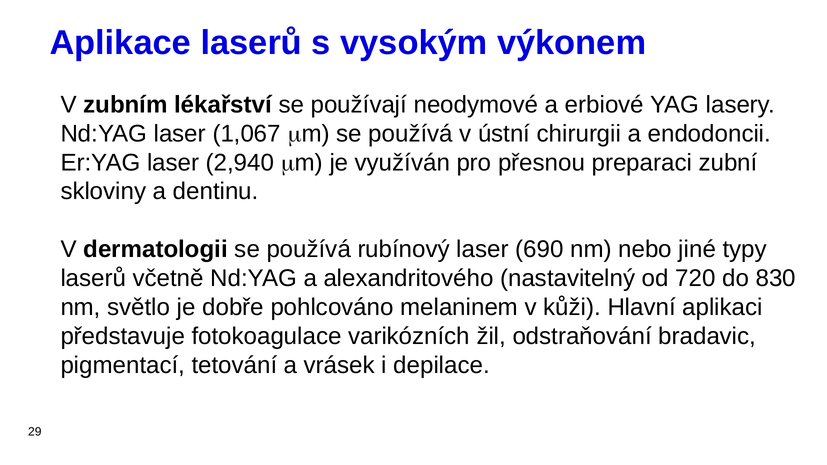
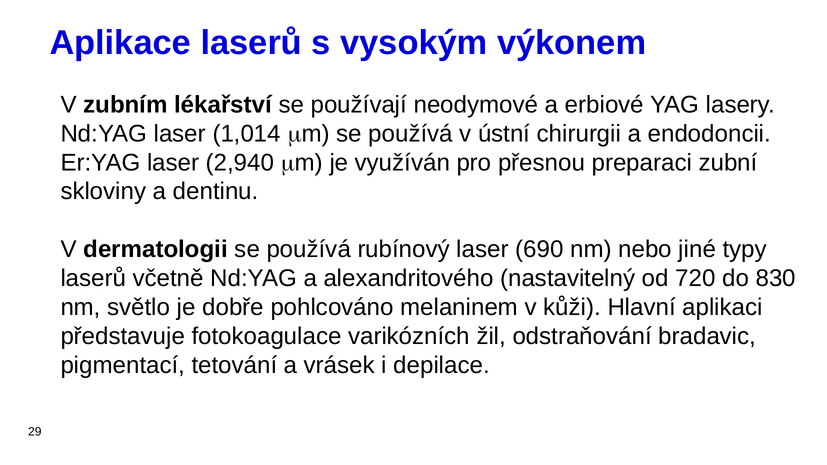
1,067: 1,067 -> 1,014
